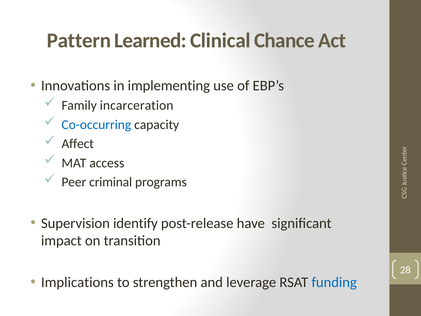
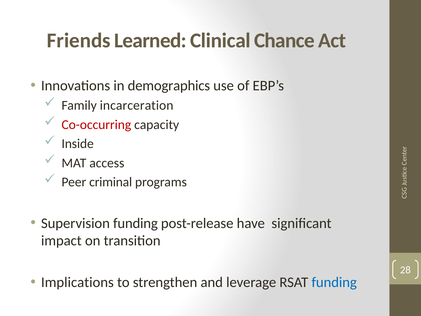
Pattern: Pattern -> Friends
implementing: implementing -> demographics
Co-occurring colour: blue -> red
Affect: Affect -> Inside
Supervision identify: identify -> funding
